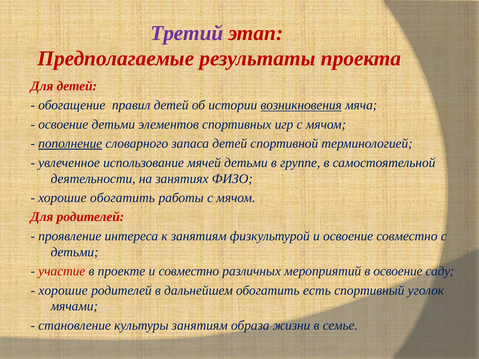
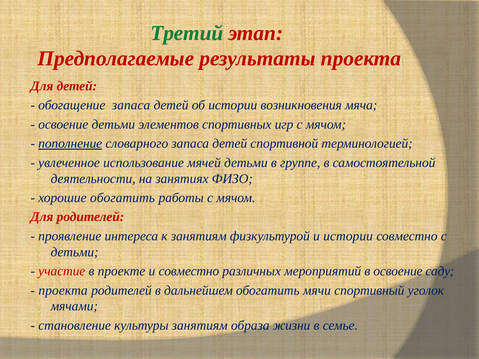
Третий colour: purple -> green
обогащение правил: правил -> запаса
возникновения underline: present -> none
и освоение: освоение -> истории
хорошие at (63, 291): хорошие -> проекта
есть: есть -> мячи
